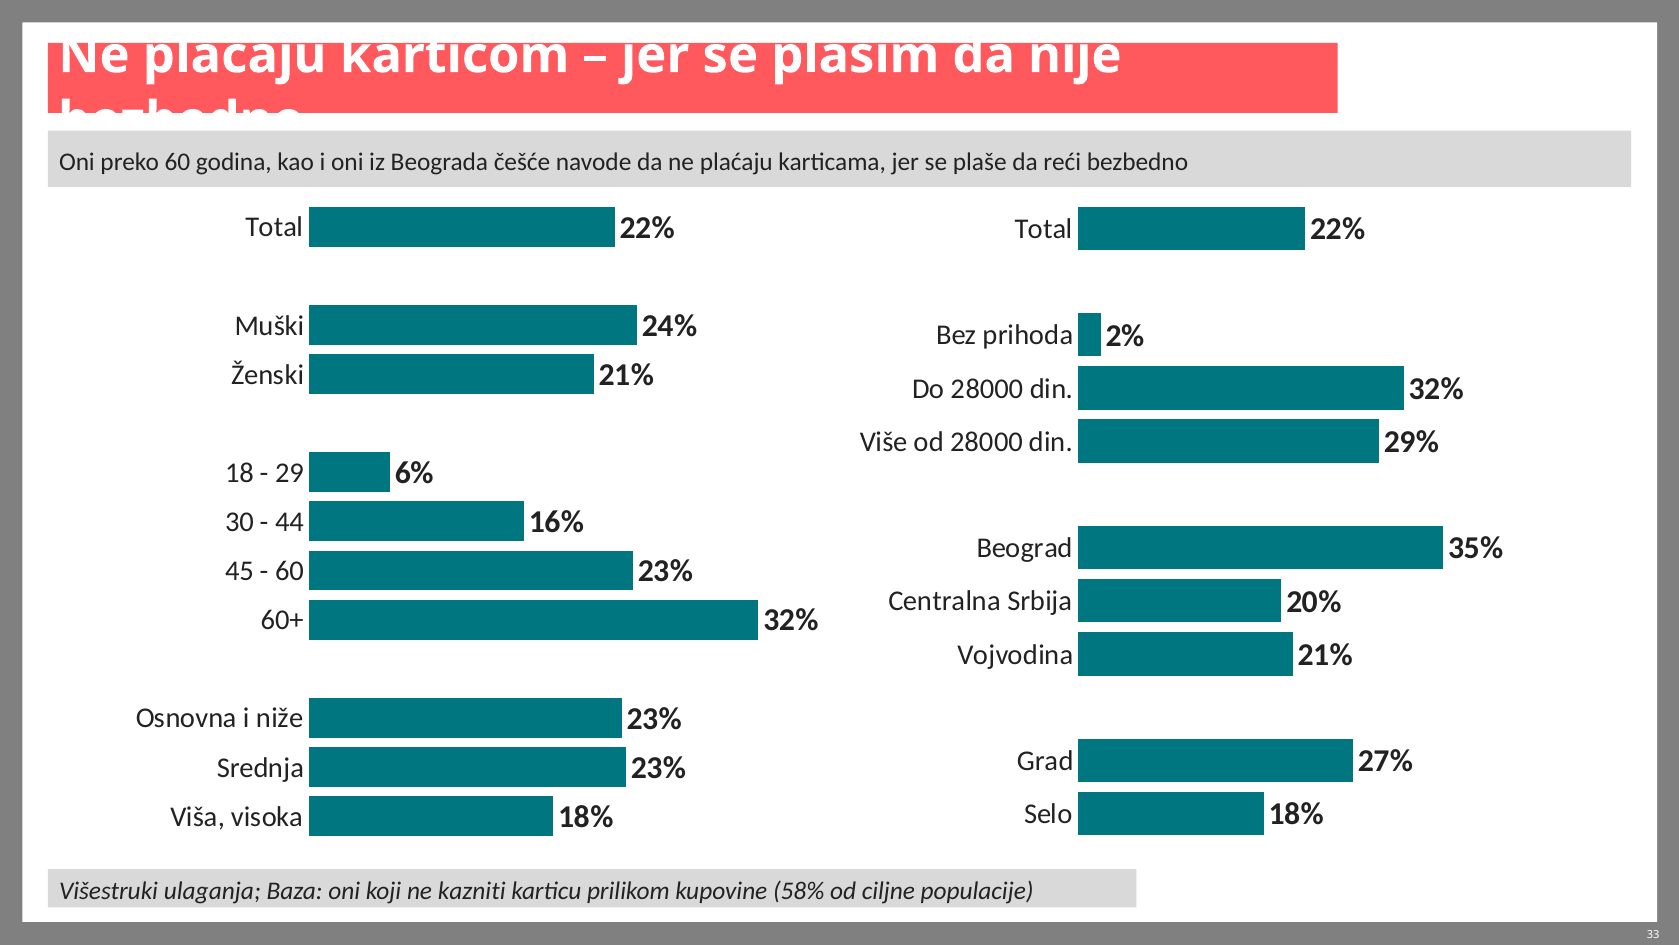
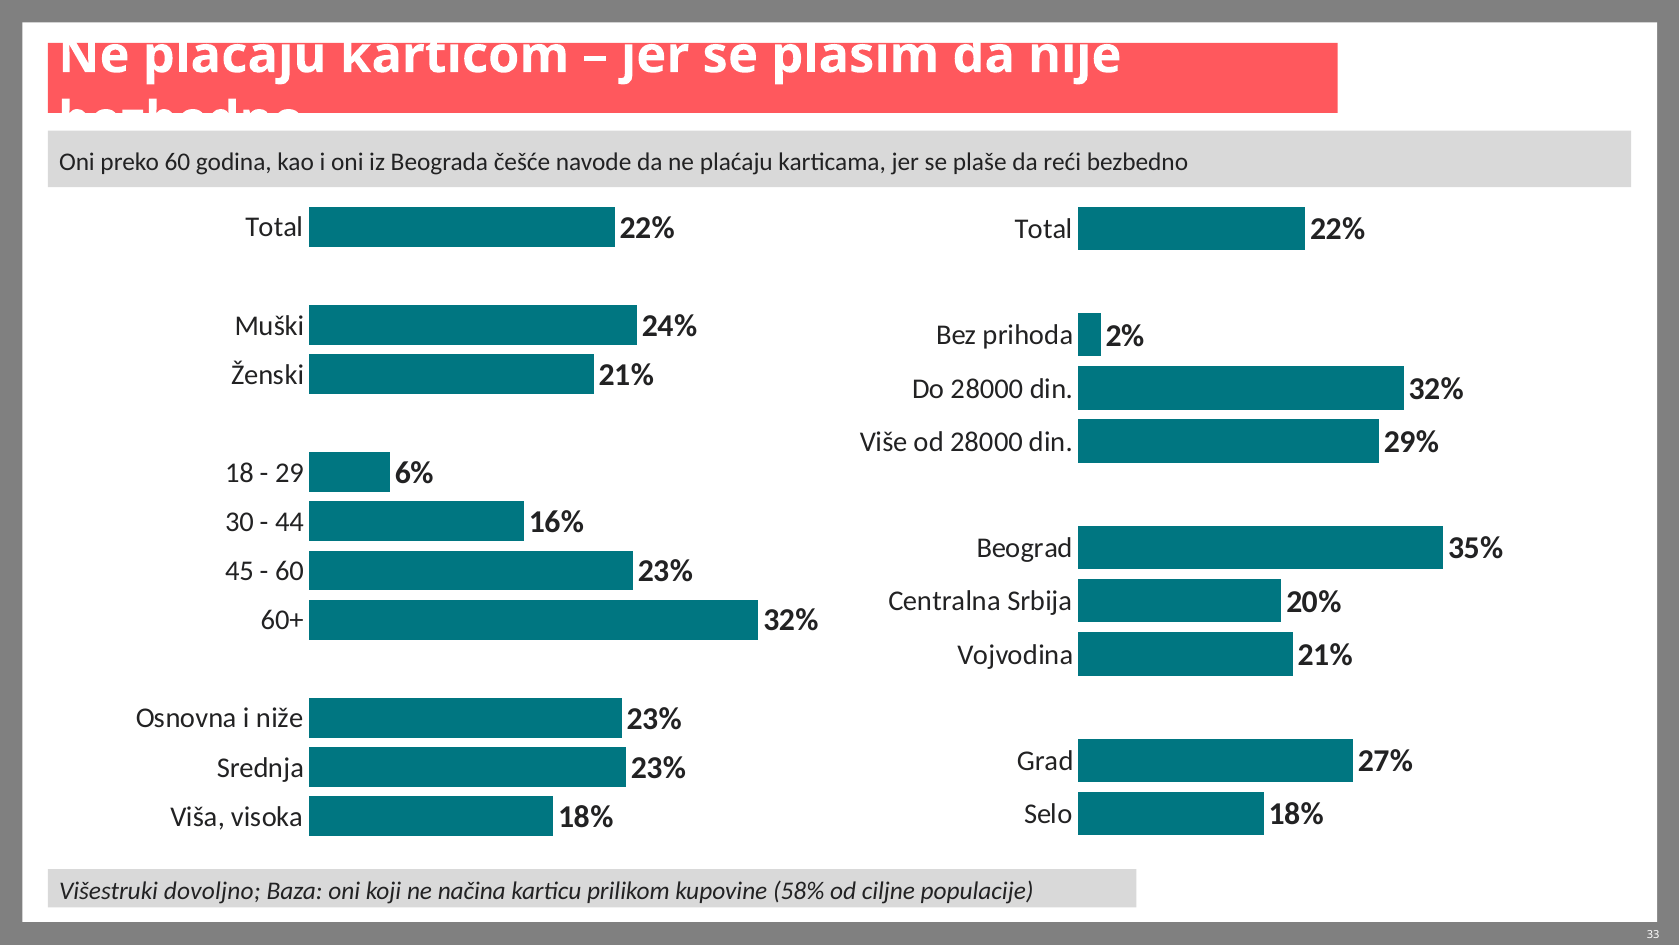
ulaganja: ulaganja -> dovoljno
kazniti: kazniti -> načina
